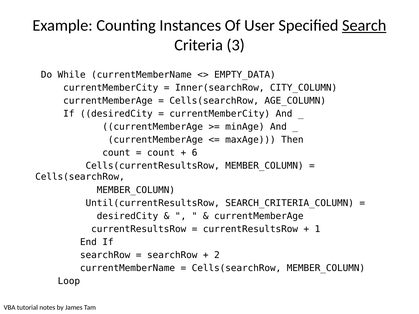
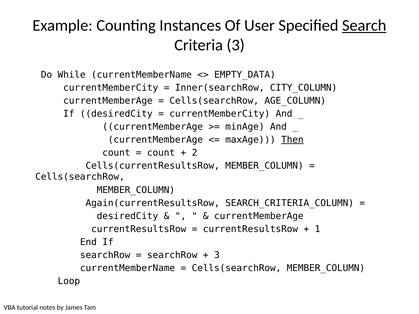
Then underline: none -> present
6: 6 -> 2
Until(currentResultsRow: Until(currentResultsRow -> Again(currentResultsRow
2 at (217, 255): 2 -> 3
